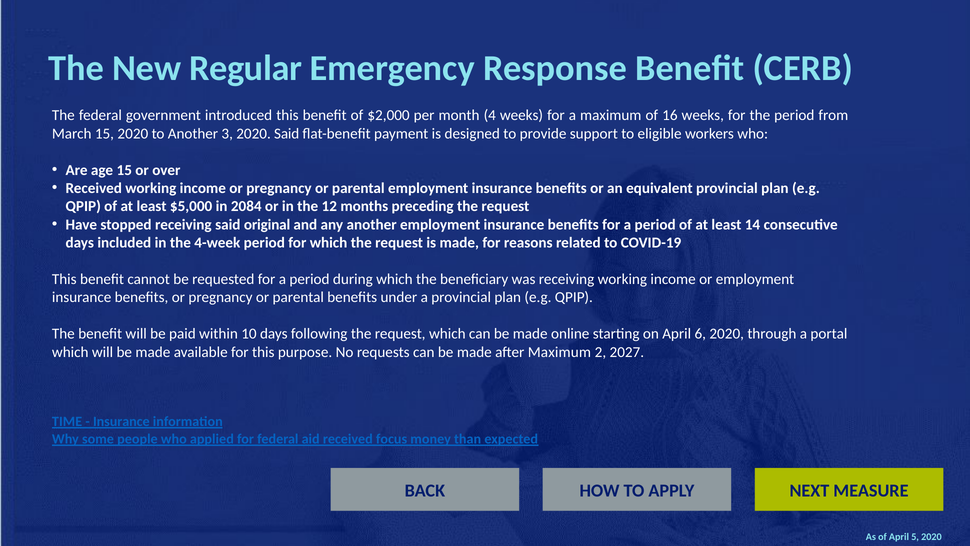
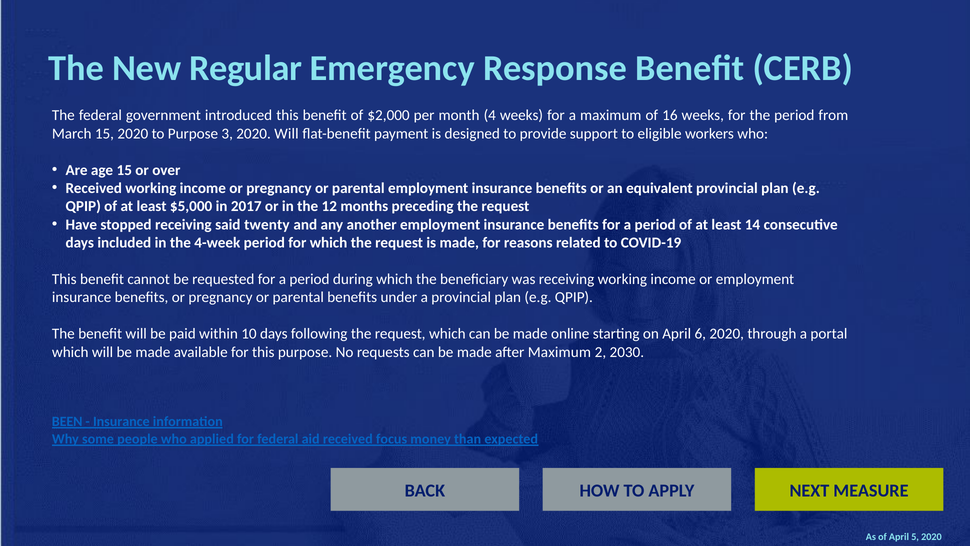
to Another: Another -> Purpose
2020 Said: Said -> Will
2084: 2084 -> 2017
original: original -> twenty
2027: 2027 -> 2030
TIME: TIME -> BEEN
